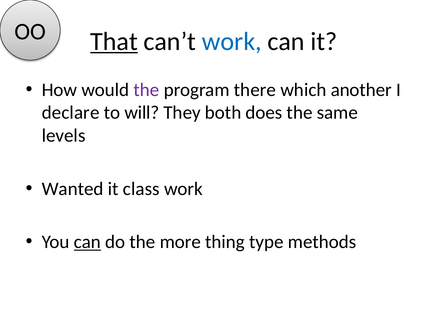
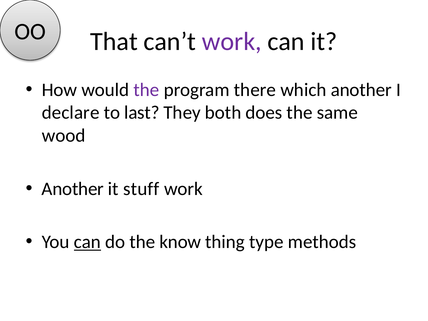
That underline: present -> none
work at (232, 41) colour: blue -> purple
will: will -> last
levels: levels -> wood
Wanted at (73, 189): Wanted -> Another
class: class -> stuff
more: more -> know
